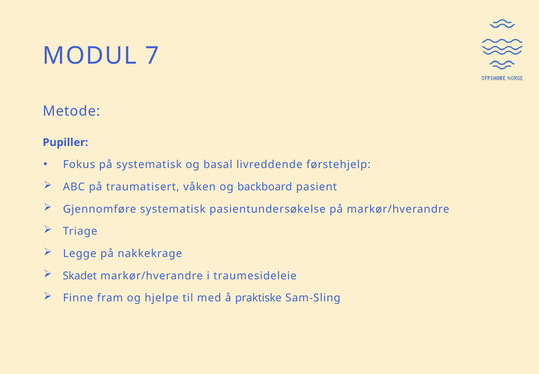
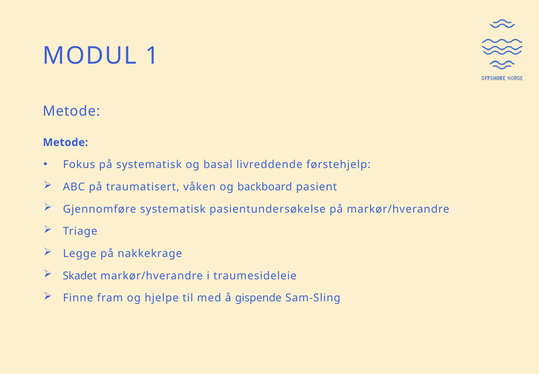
7: 7 -> 1
Pupiller at (65, 142): Pupiller -> Metode
praktiske: praktiske -> gispende
